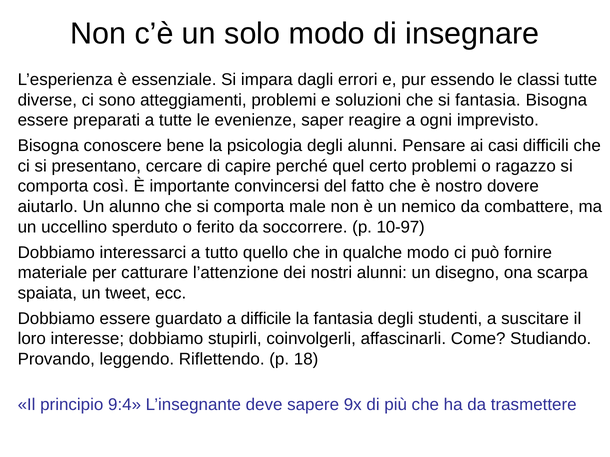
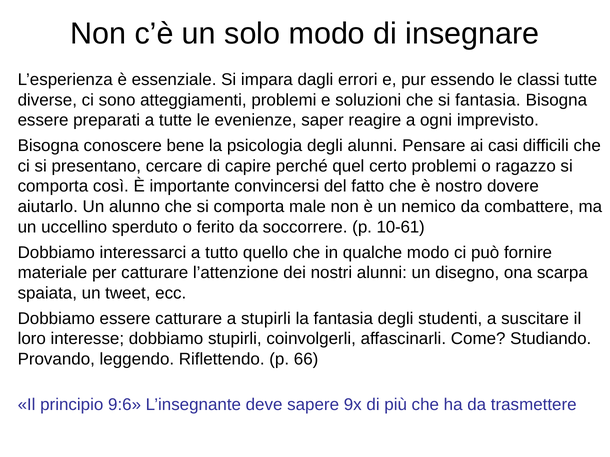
10-97: 10-97 -> 10-61
essere guardato: guardato -> catturare
a difficile: difficile -> stupirli
18: 18 -> 66
9:4: 9:4 -> 9:6
